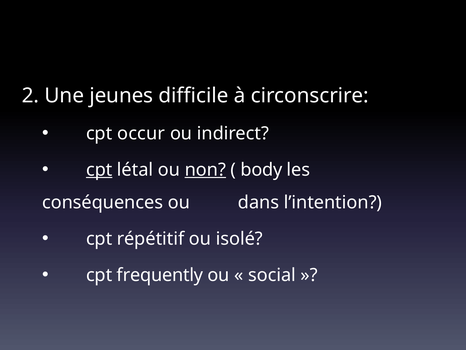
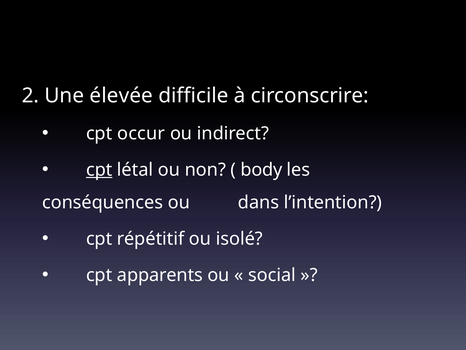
jeunes: jeunes -> élevée
non underline: present -> none
frequently: frequently -> apparents
